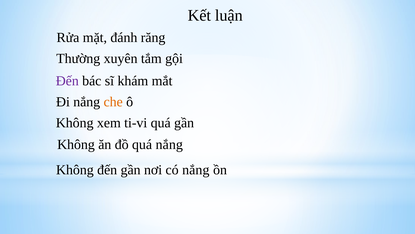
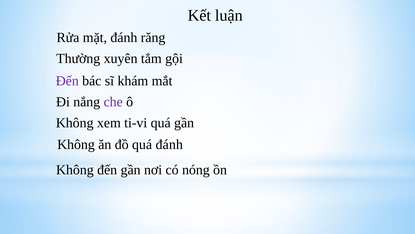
che colour: orange -> purple
quá nắng: nắng -> đánh
có nắng: nắng -> nóng
